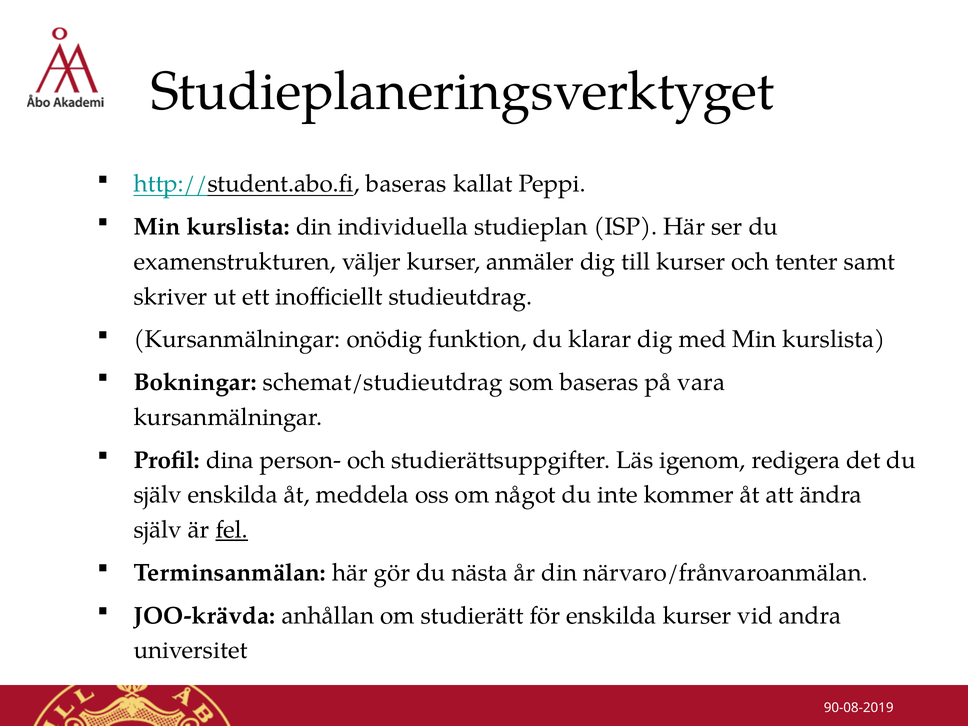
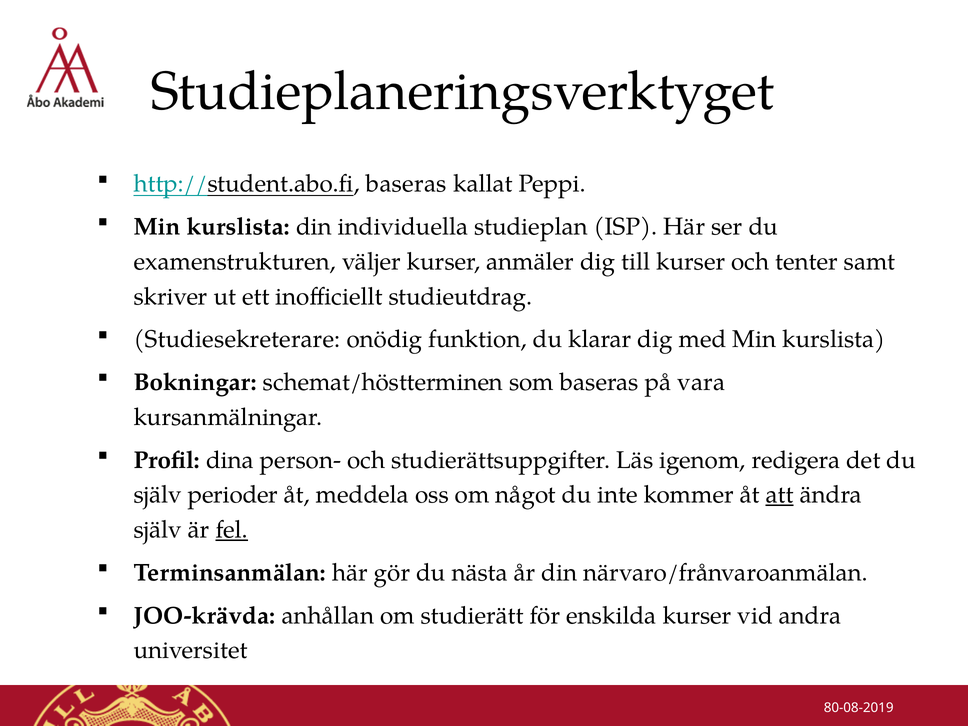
Kursanmälningar at (237, 340): Kursanmälningar -> Studiesekreterare
schemat/studieutdrag: schemat/studieutdrag -> schemat/höstterminen
själv enskilda: enskilda -> perioder
att underline: none -> present
90-08-2019: 90-08-2019 -> 80-08-2019
